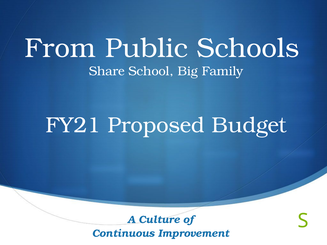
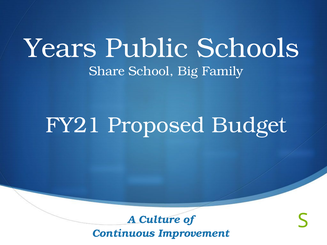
From: From -> Years
